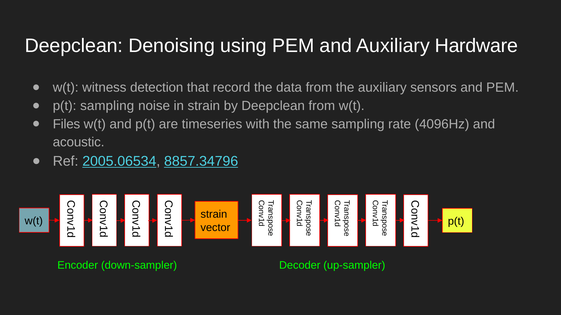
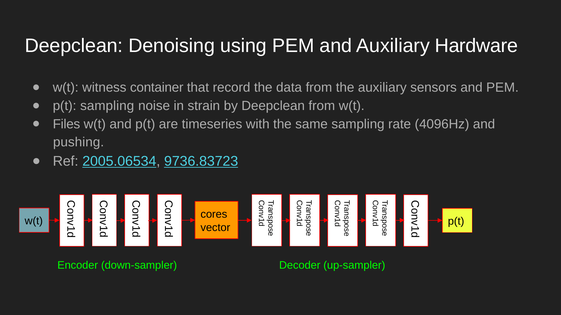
detection: detection -> container
acoustic: acoustic -> pushing
8857.34796: 8857.34796 -> 9736.83723
strain at (214, 215): strain -> cores
